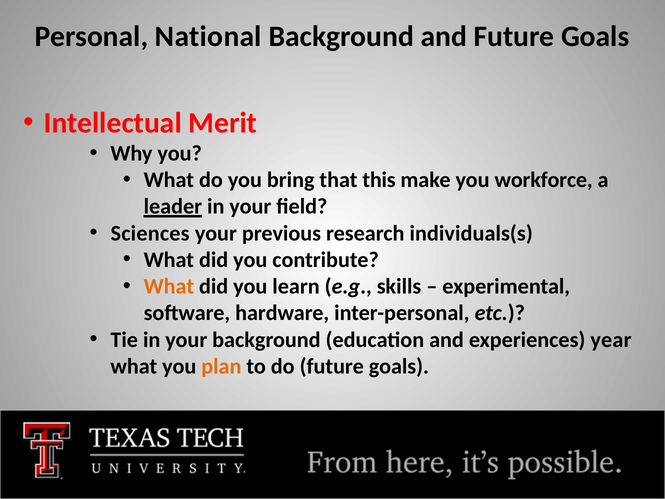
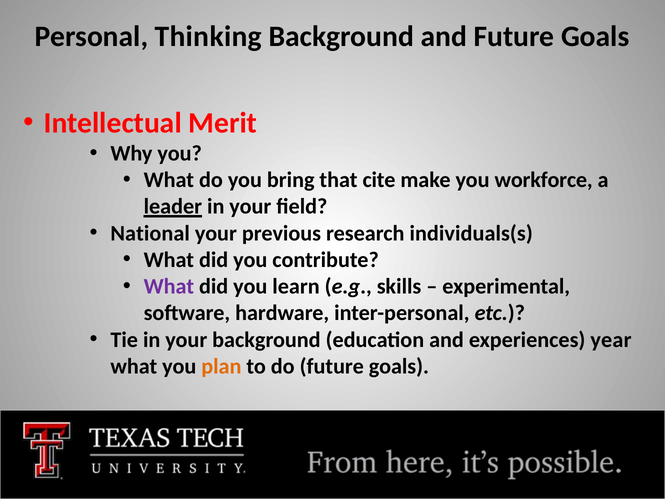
National: National -> Thinking
this: this -> cite
Sciences: Sciences -> National
What at (169, 286) colour: orange -> purple
